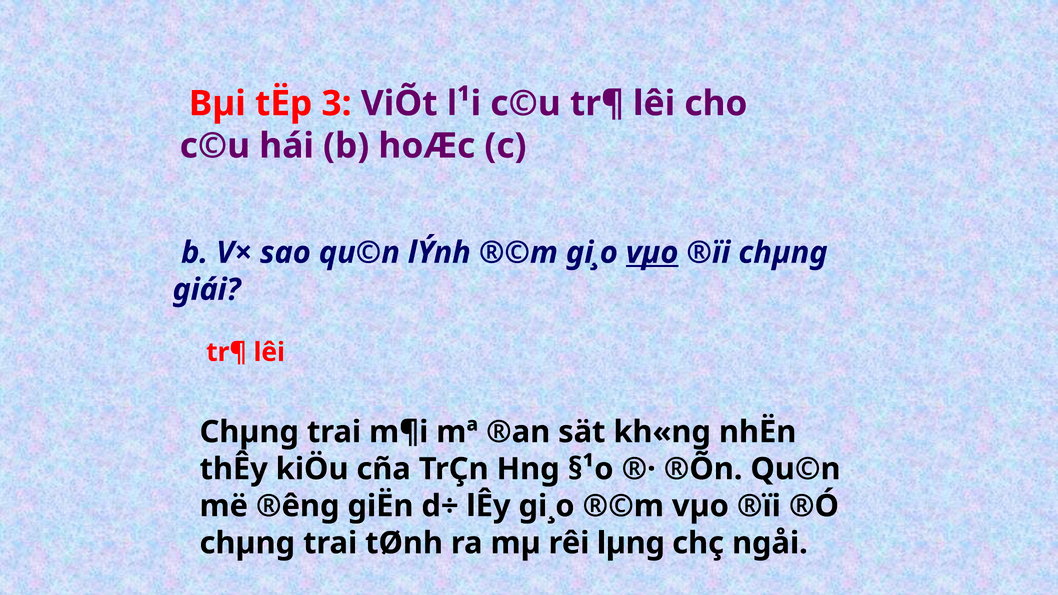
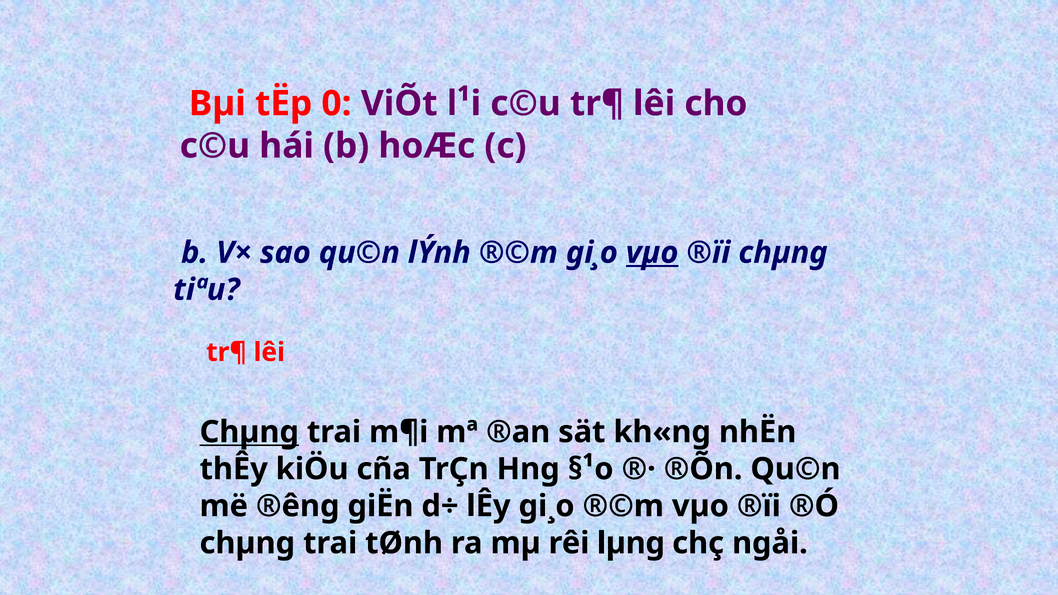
3: 3 -> 0
giái: giái -> tiªu
Chµng at (249, 432) underline: none -> present
